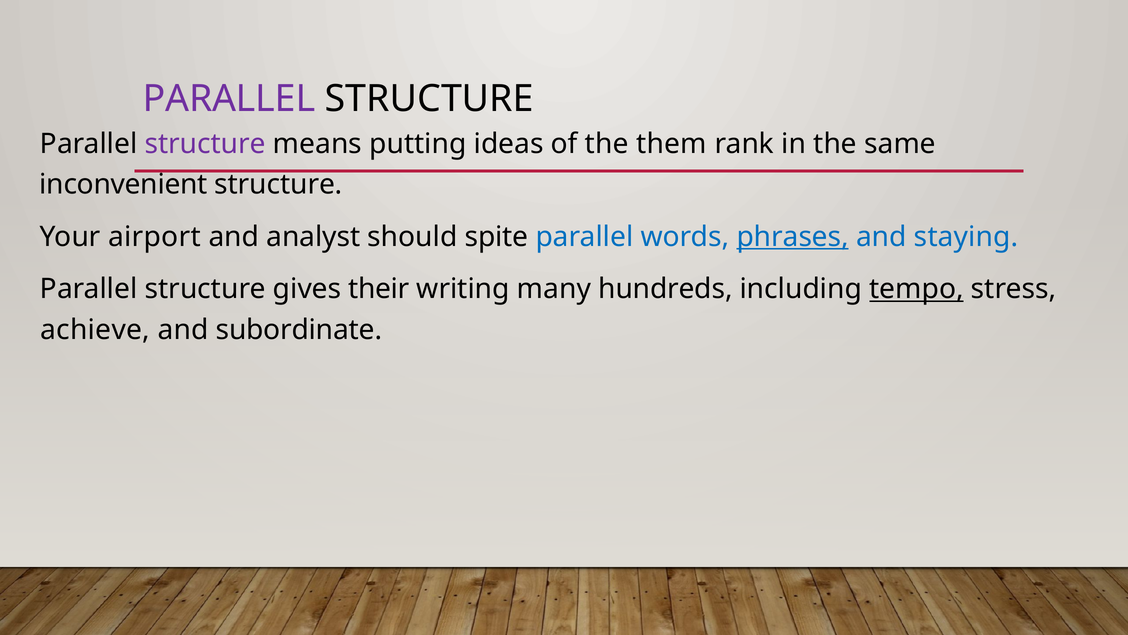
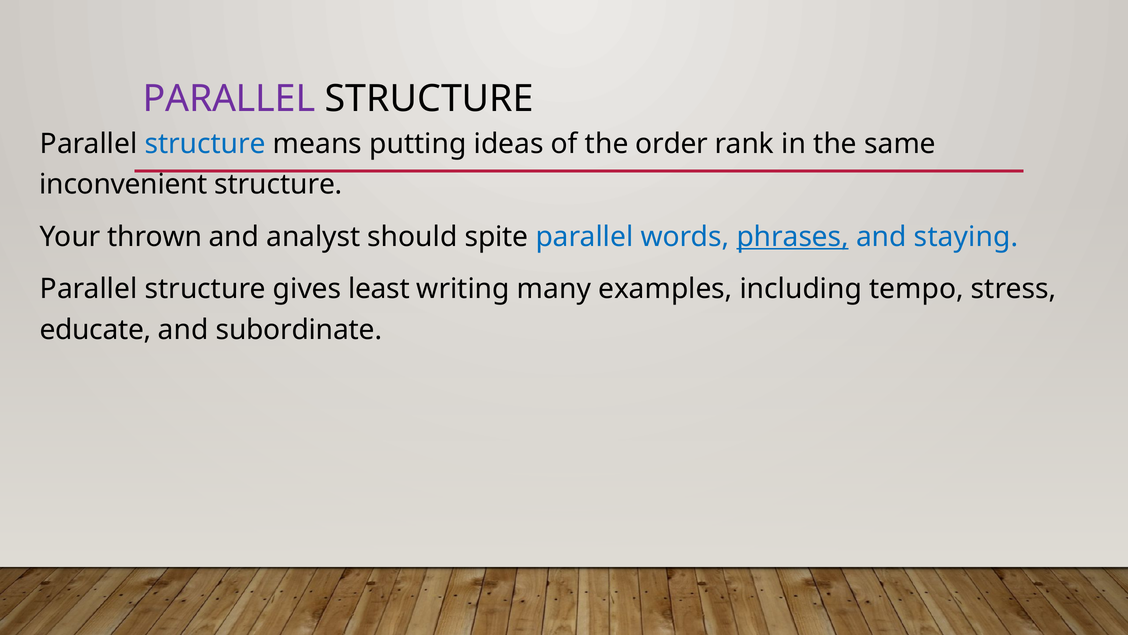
structure at (205, 144) colour: purple -> blue
them: them -> order
airport: airport -> thrown
their: their -> least
hundreds: hundreds -> examples
tempo underline: present -> none
achieve: achieve -> educate
